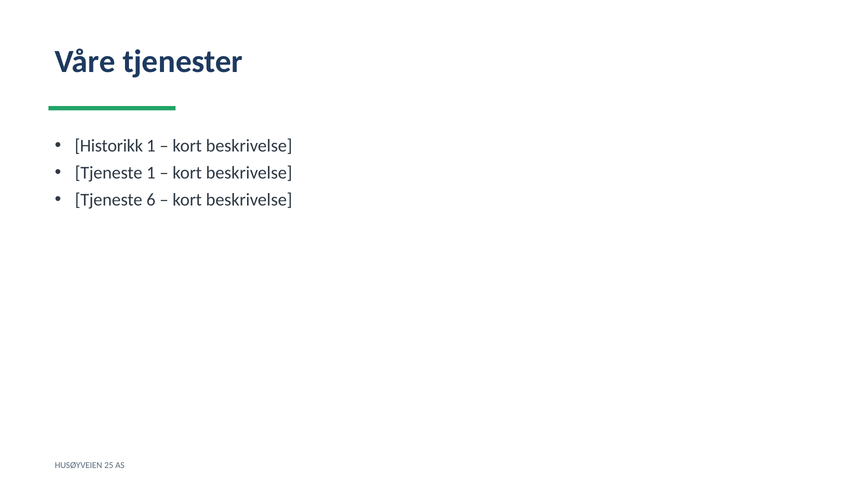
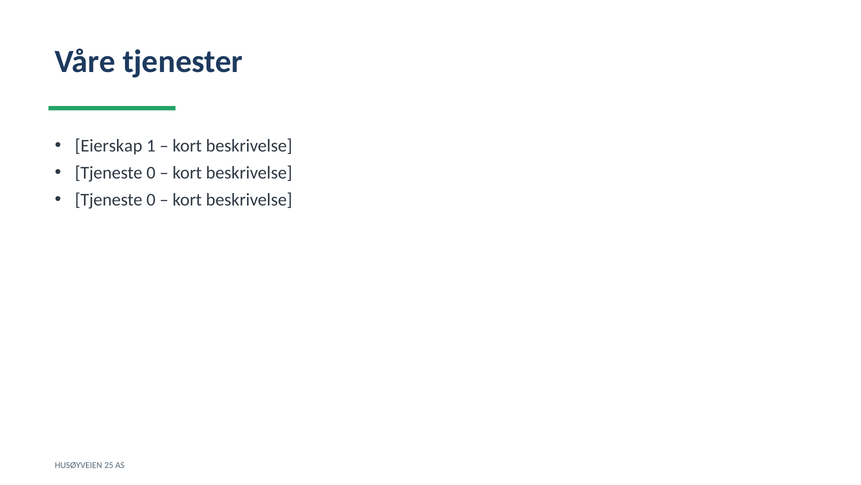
Historikk: Historikk -> Eierskap
1 at (151, 173): 1 -> 0
6 at (151, 200): 6 -> 0
